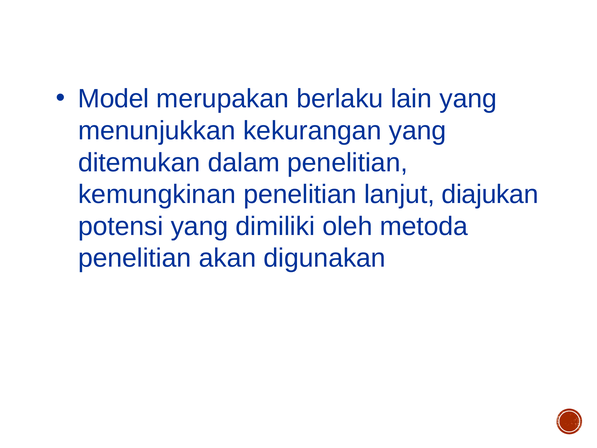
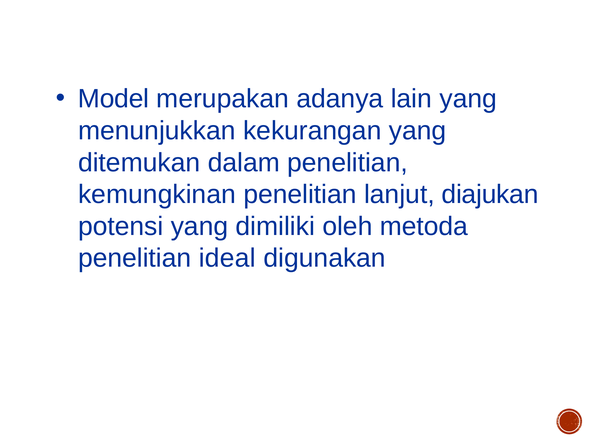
berlaku: berlaku -> adanya
akan: akan -> ideal
